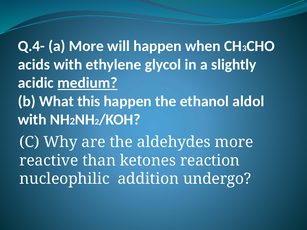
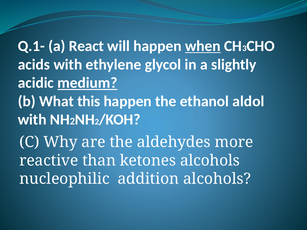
Q.4-: Q.4- -> Q.1-
a More: More -> React
when underline: none -> present
ketones reaction: reaction -> alcohols
addition undergo: undergo -> alcohols
